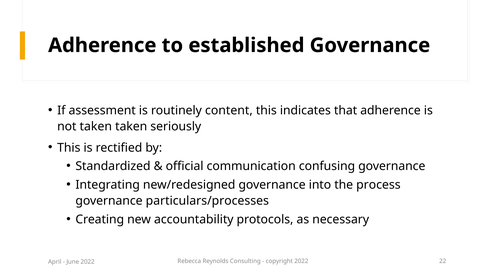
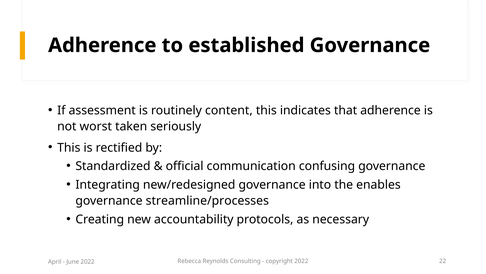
not taken: taken -> worst
process: process -> enables
particulars/processes: particulars/processes -> streamline/processes
